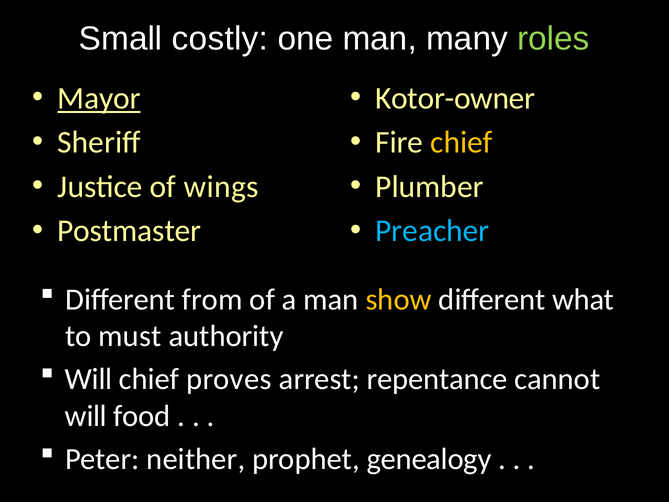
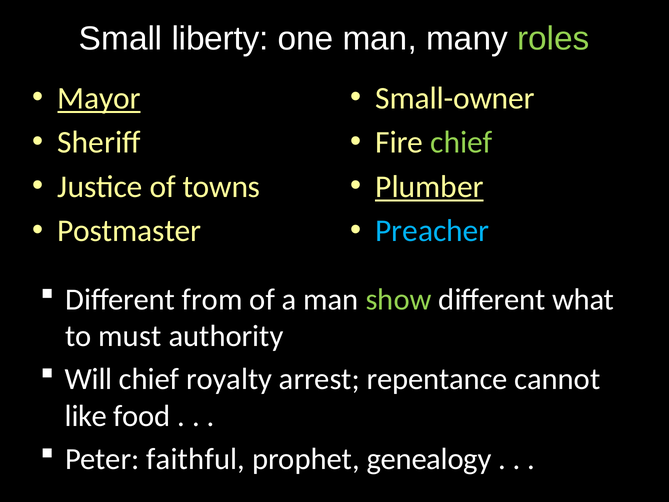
costly: costly -> liberty
Kotor-owner: Kotor-owner -> Small-owner
chief at (461, 142) colour: yellow -> light green
wings: wings -> towns
Plumber underline: none -> present
show colour: yellow -> light green
proves: proves -> royalty
will at (86, 416): will -> like
neither: neither -> faithful
